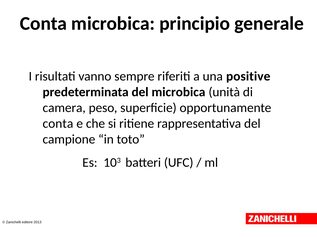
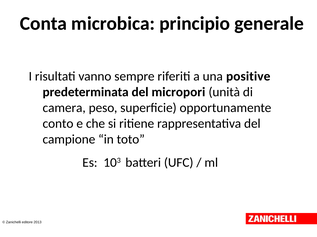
del microbica: microbica -> micropori
conta at (58, 124): conta -> conto
